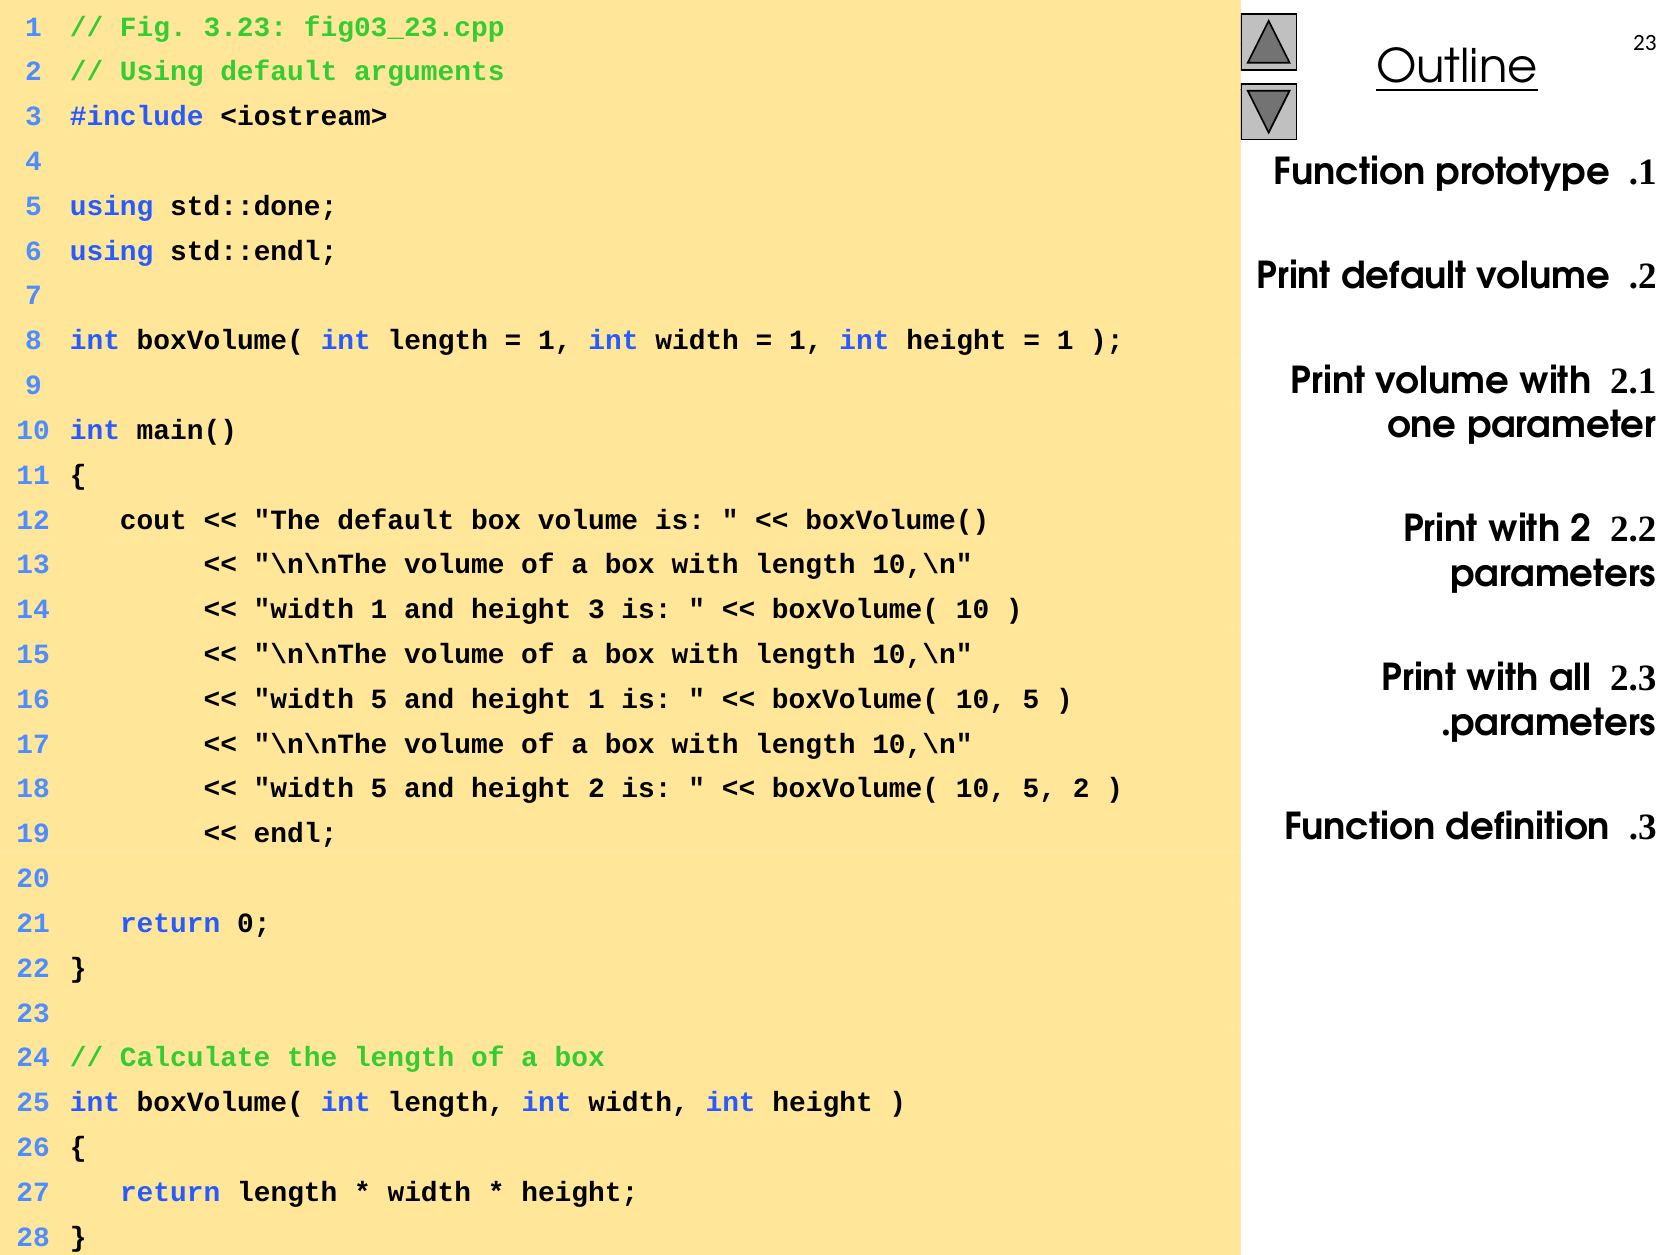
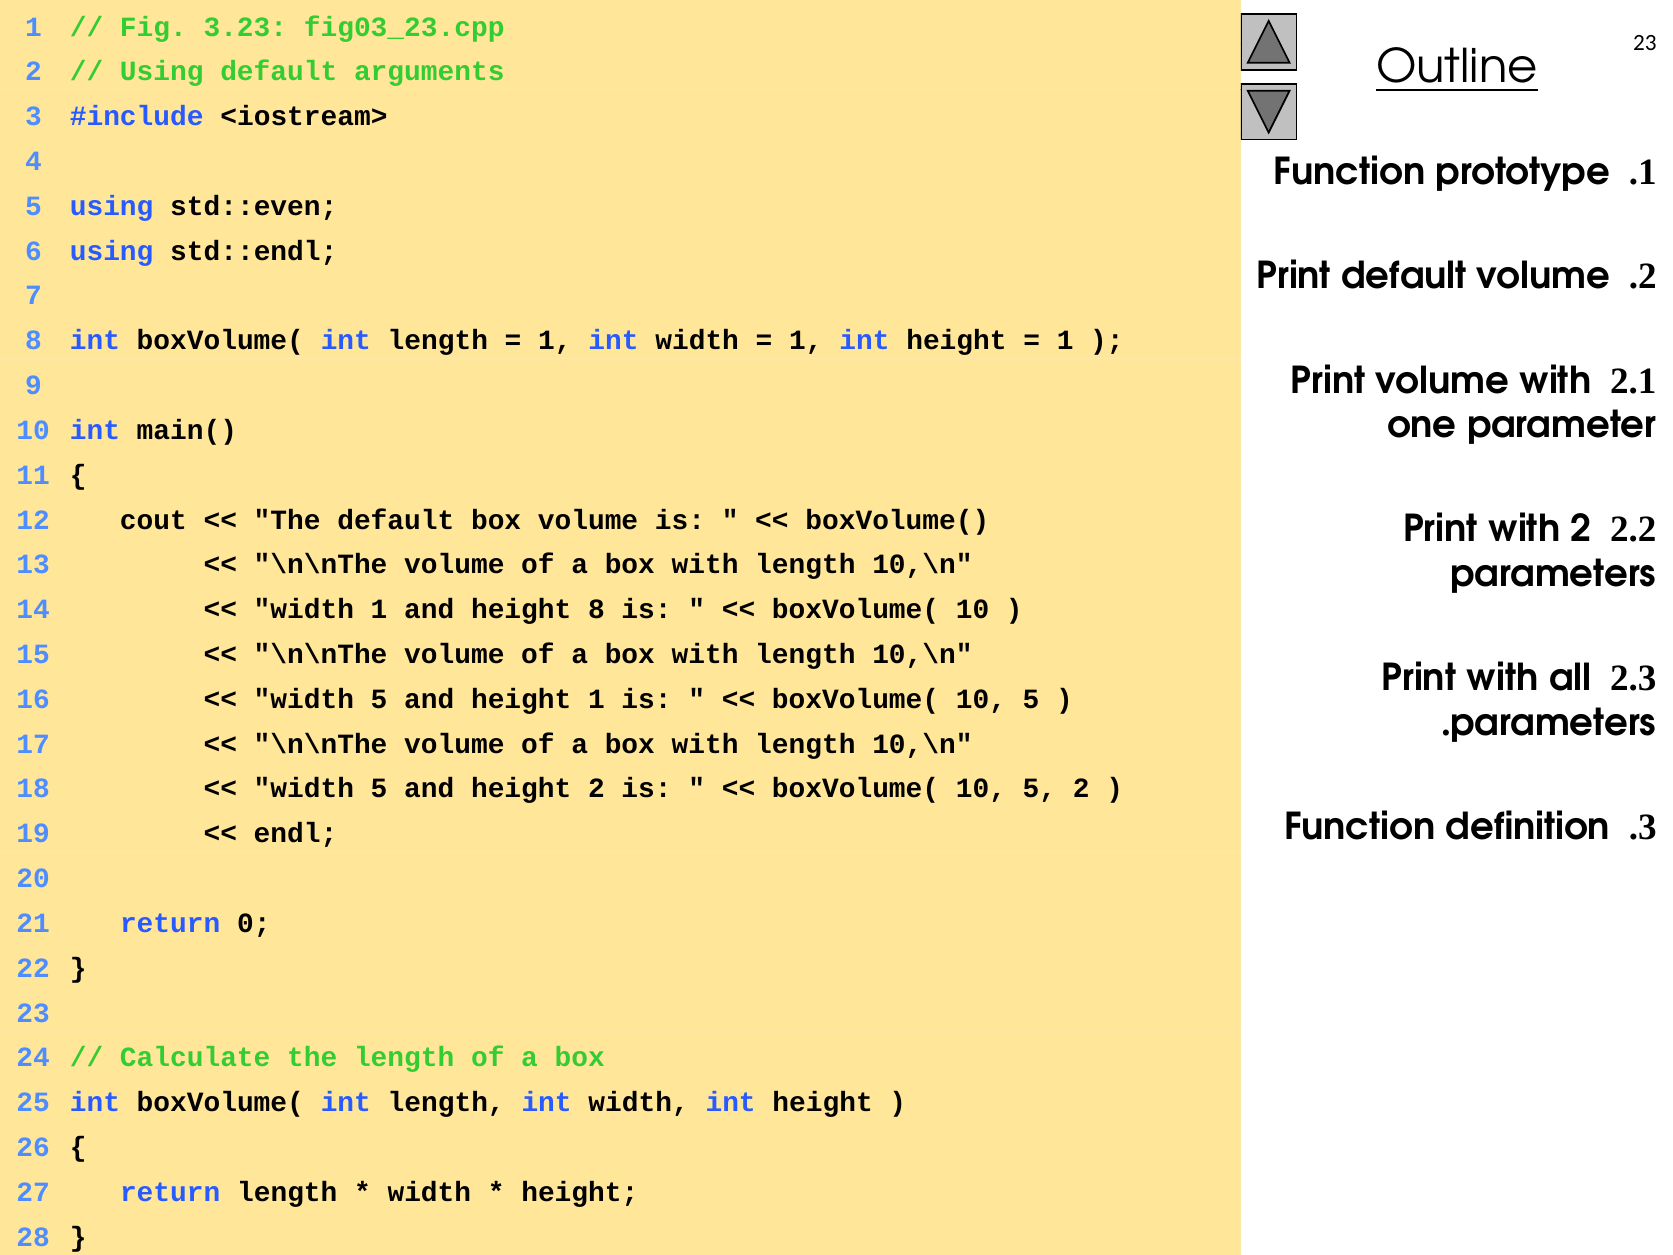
std::done: std::done -> std::even
height 3: 3 -> 8
